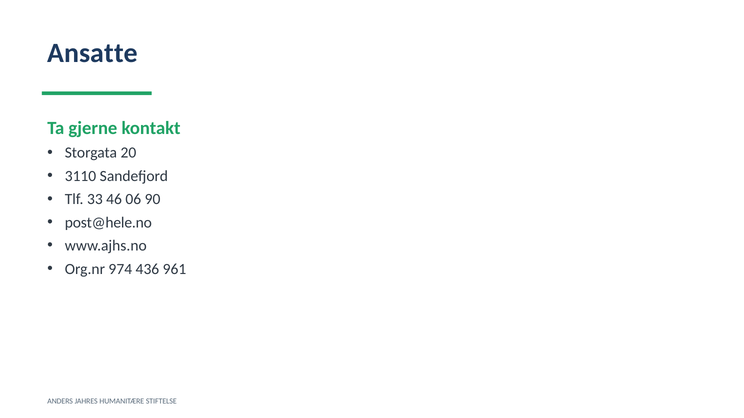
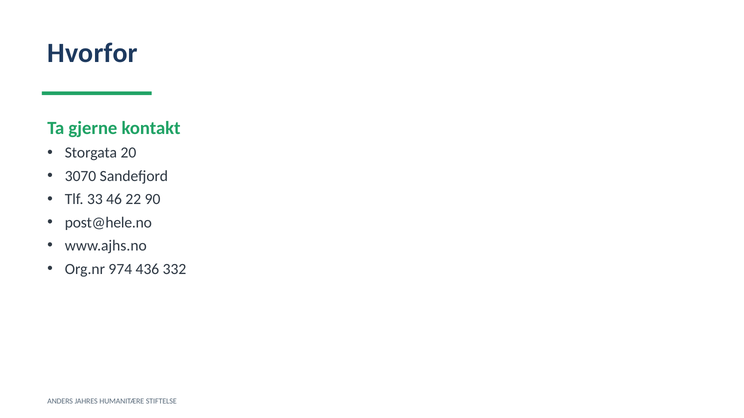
Ansatte: Ansatte -> Hvorfor
3110: 3110 -> 3070
06: 06 -> 22
961: 961 -> 332
